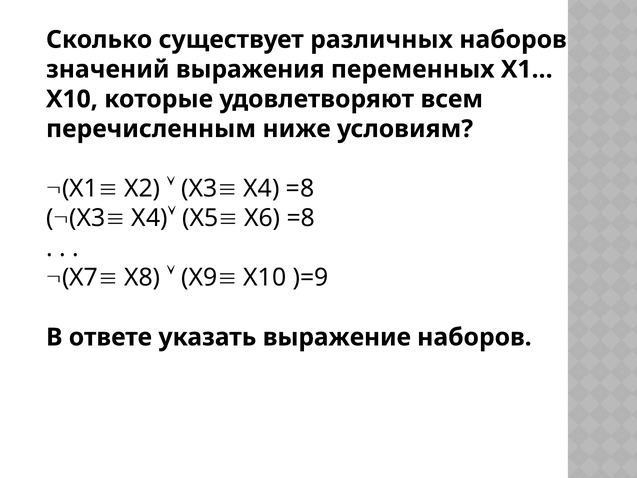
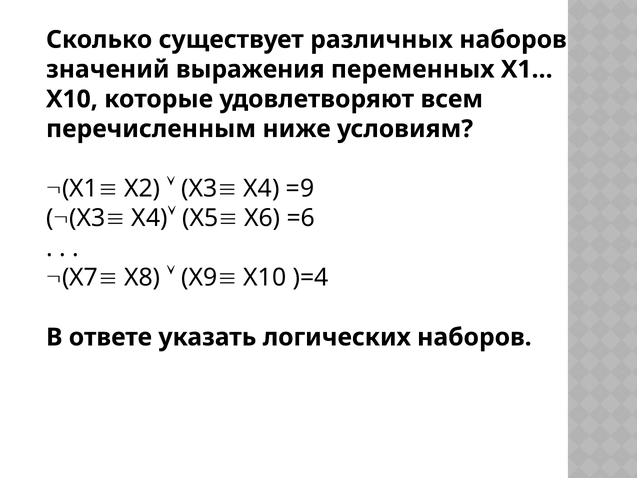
Х4 =8: =8 -> =9
Х6 =8: =8 -> =6
)=9: )=9 -> )=4
выражение: выражение -> логических
